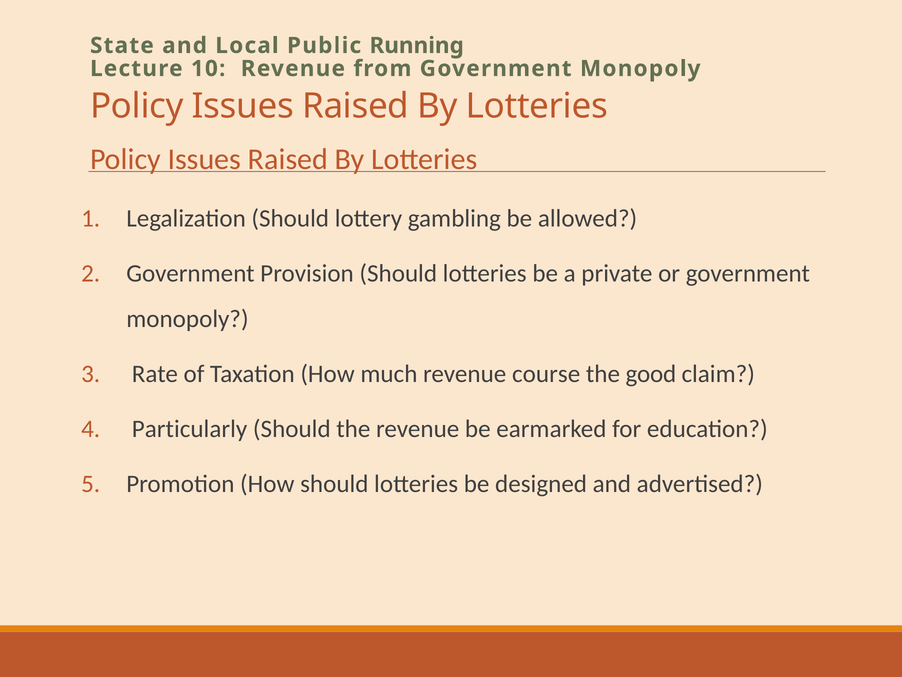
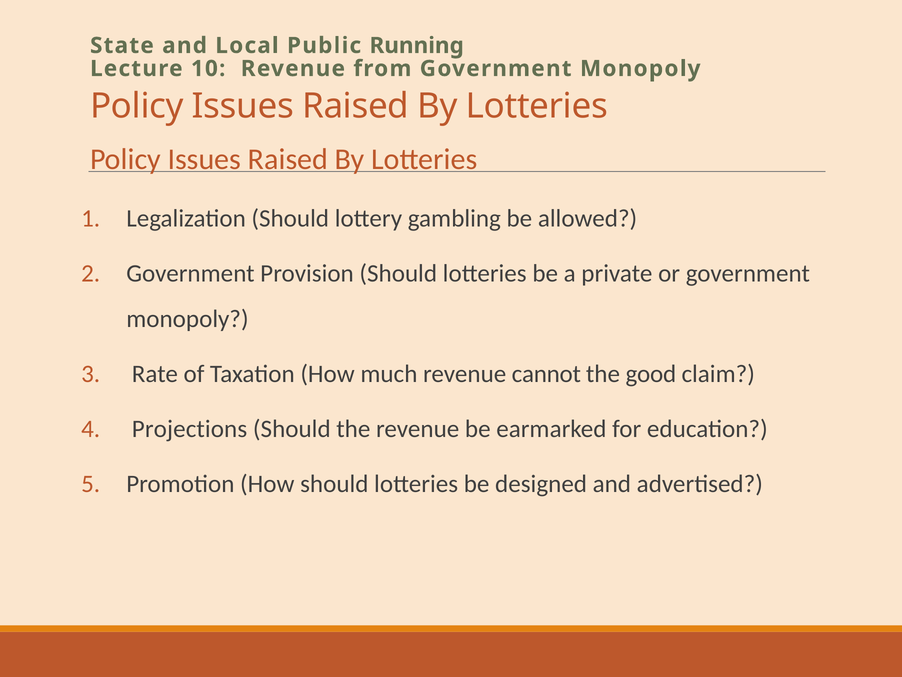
course: course -> cannot
Particularly: Particularly -> Projections
